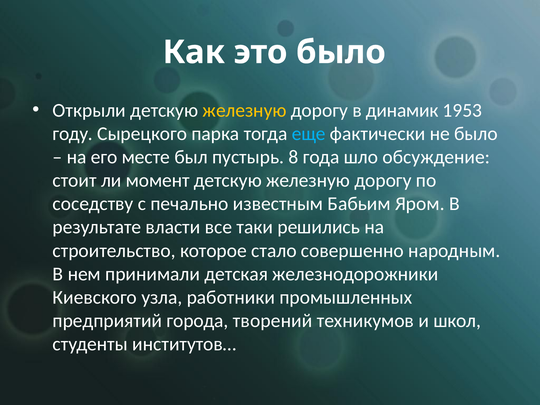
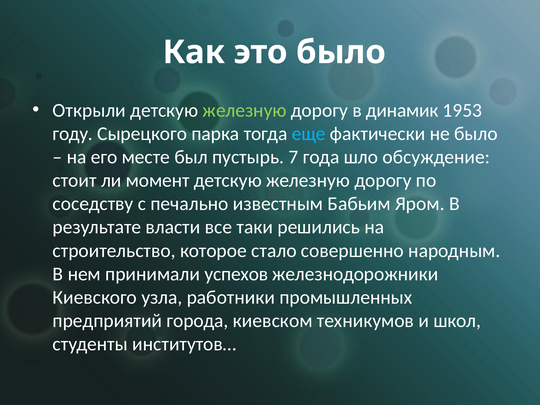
железную at (245, 110) colour: yellow -> light green
8: 8 -> 7
детская: детская -> успехов
творений: творений -> киевском
